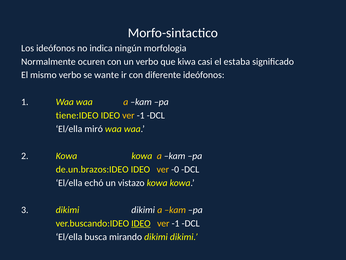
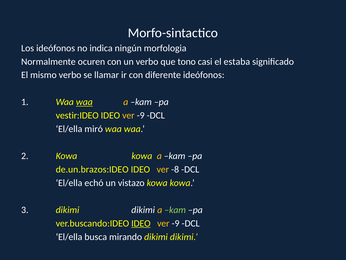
kiwa: kiwa -> tono
wante: wante -> llamar
waa at (84, 102) underline: none -> present
tiene:IDEO: tiene:IDEO -> vestir:IDEO
-1 at (141, 115): -1 -> -9
-0: -0 -> -8
kam at (175, 210) colour: yellow -> light green
-1 at (176, 223): -1 -> -9
